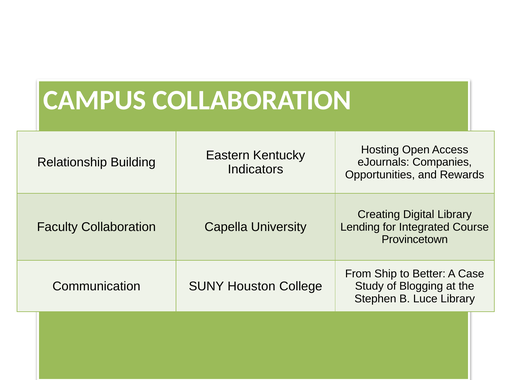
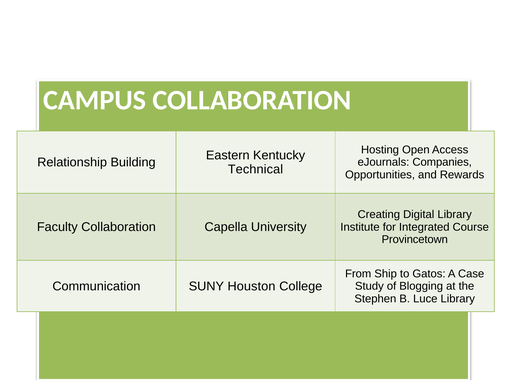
Indicators: Indicators -> Technical
Lending: Lending -> Institute
Better: Better -> Gatos
